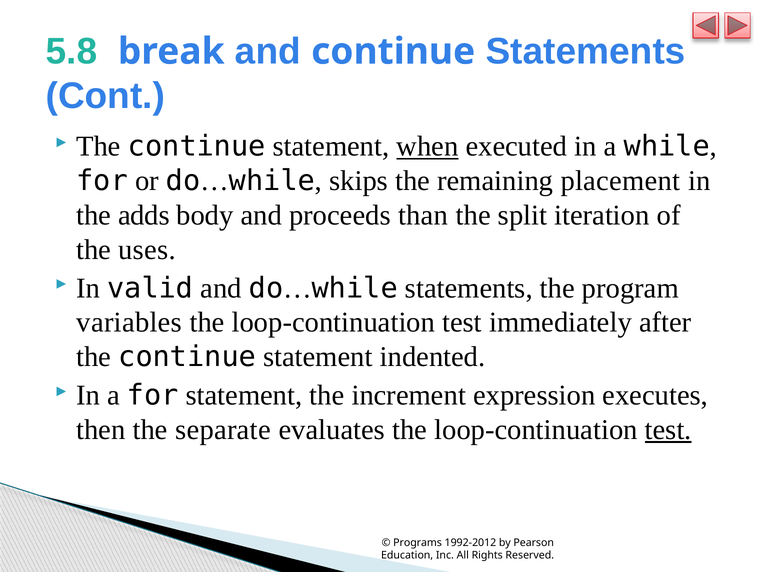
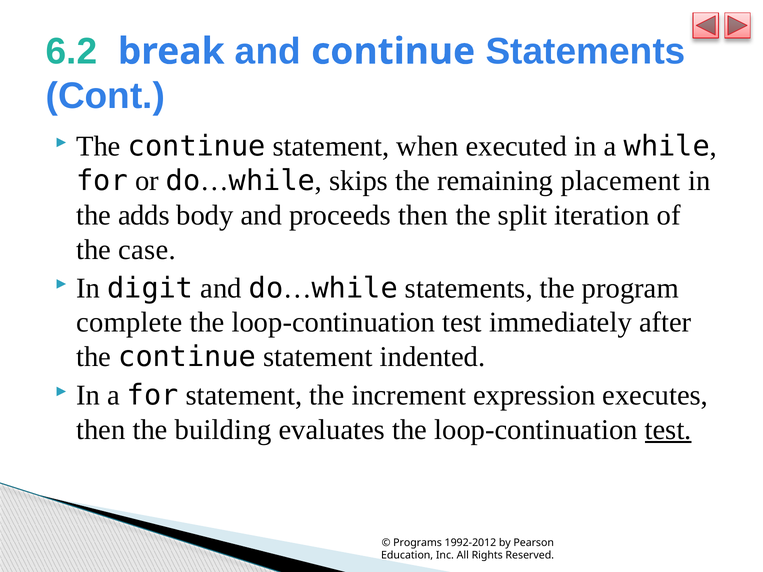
5.8: 5.8 -> 6.2
when underline: present -> none
proceeds than: than -> then
uses: uses -> case
valid: valid -> digit
variables: variables -> complete
separate: separate -> building
